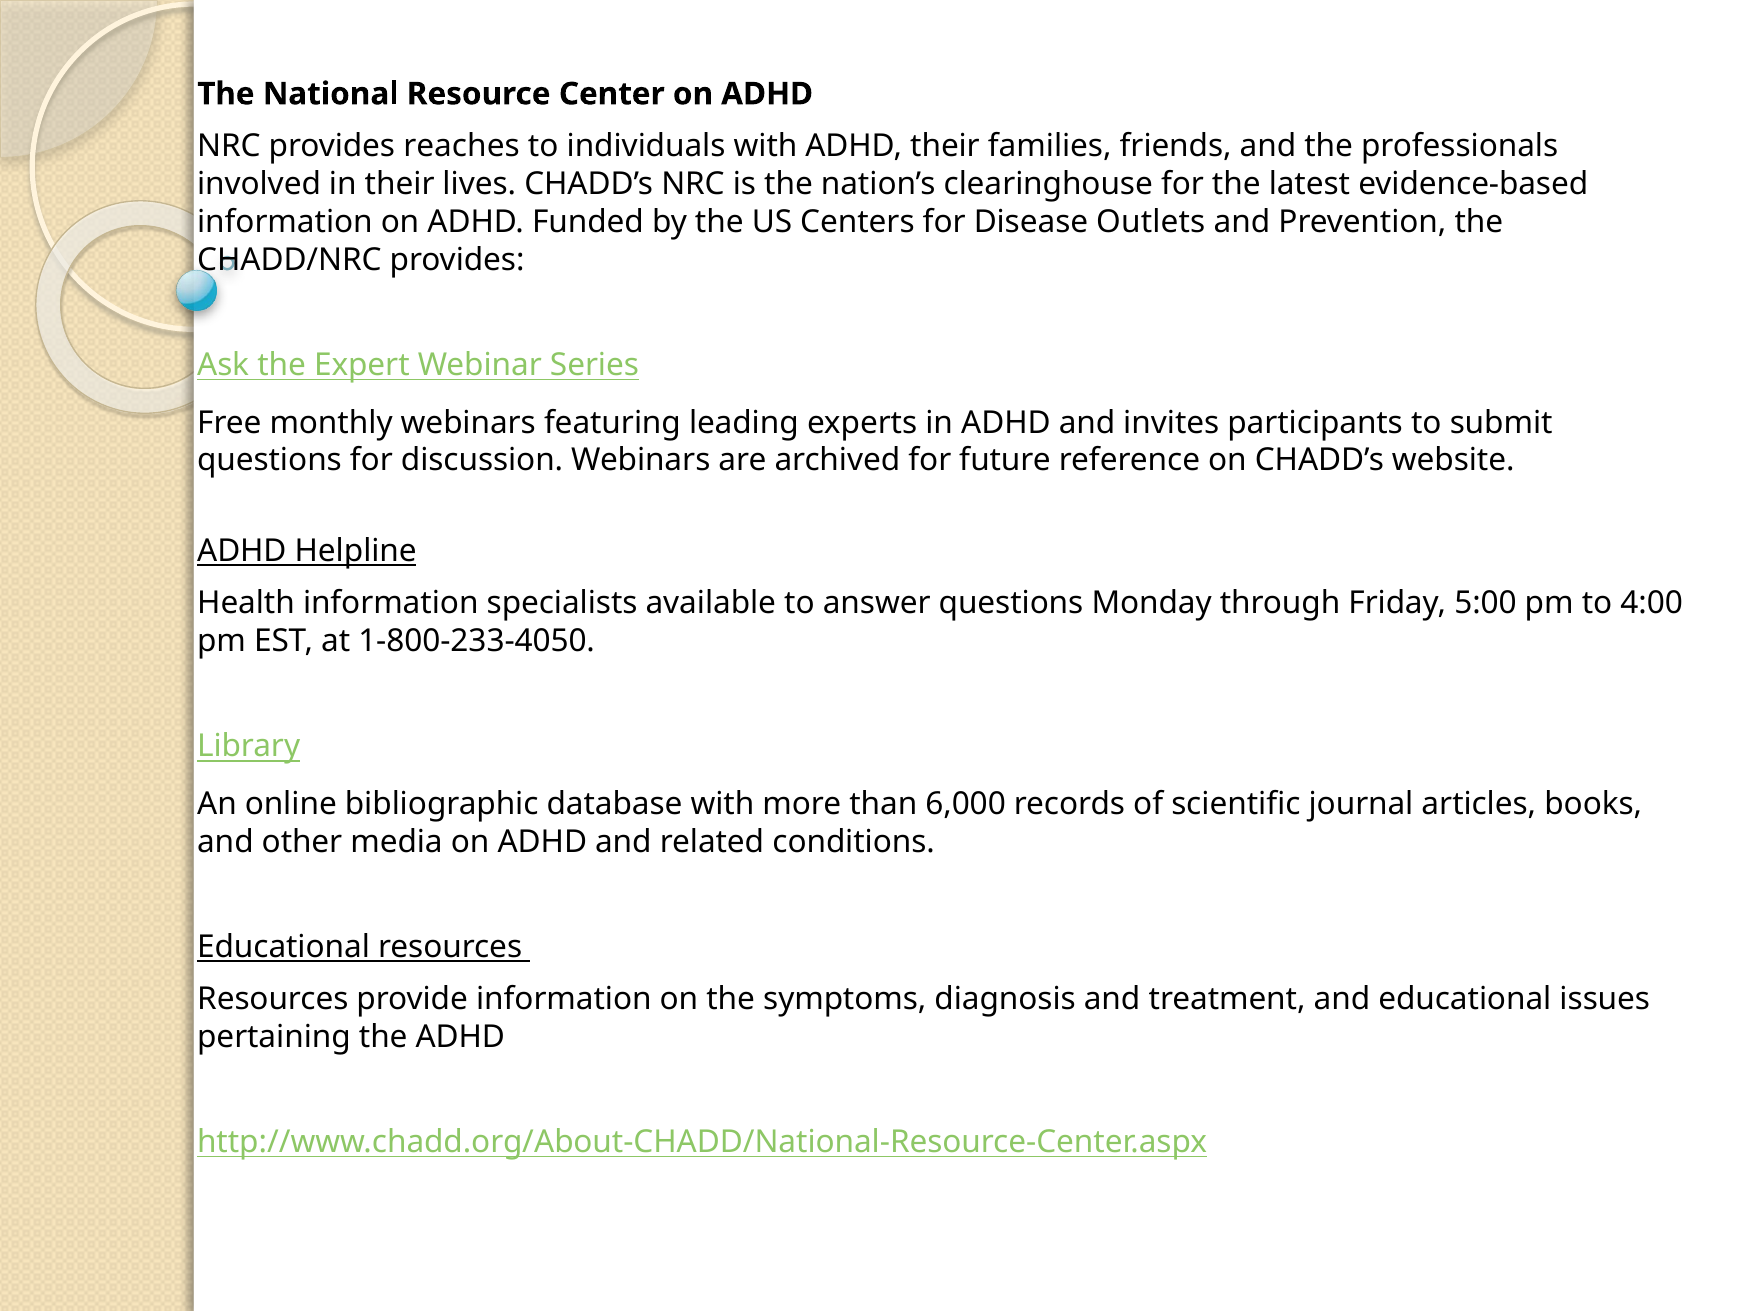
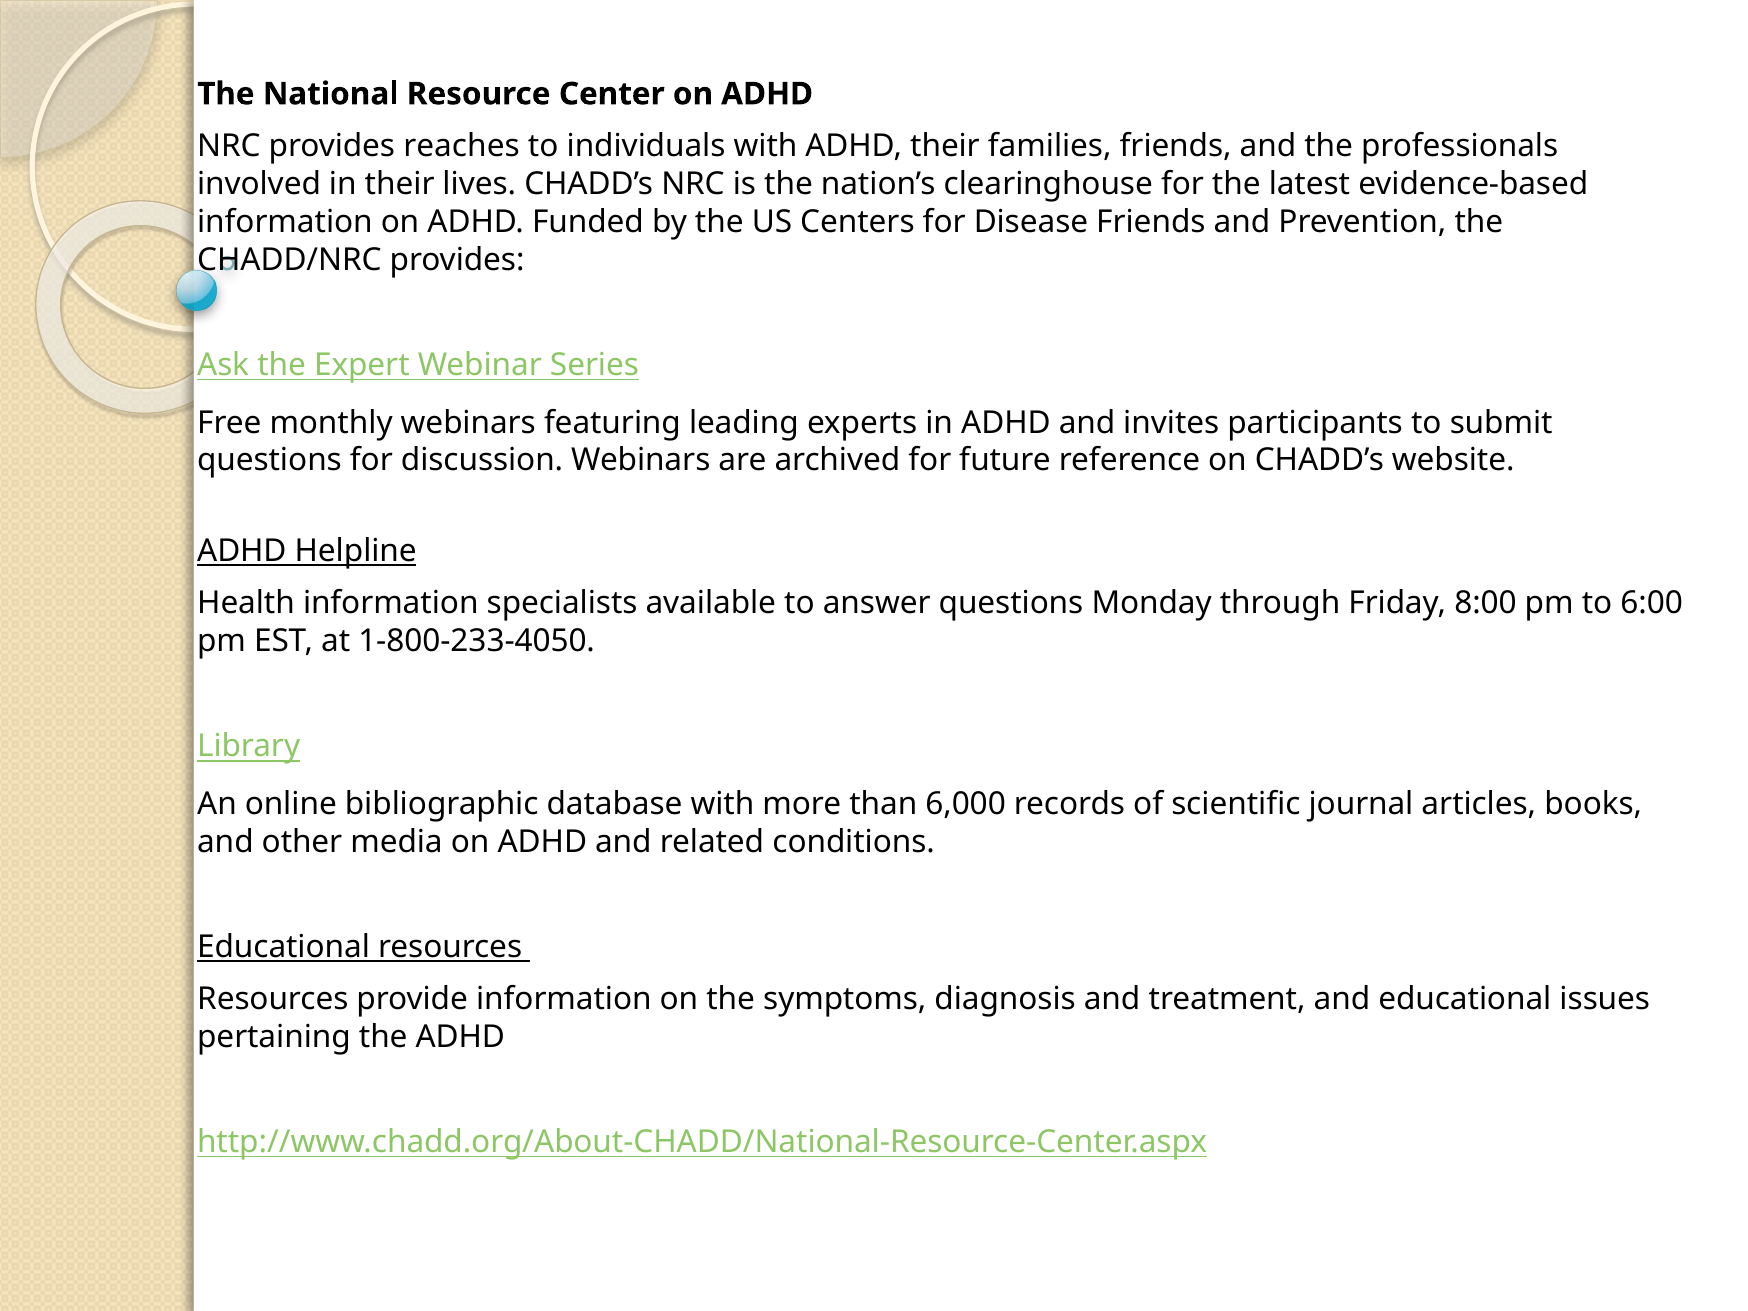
Disease Outlets: Outlets -> Friends
5:00: 5:00 -> 8:00
4:00: 4:00 -> 6:00
